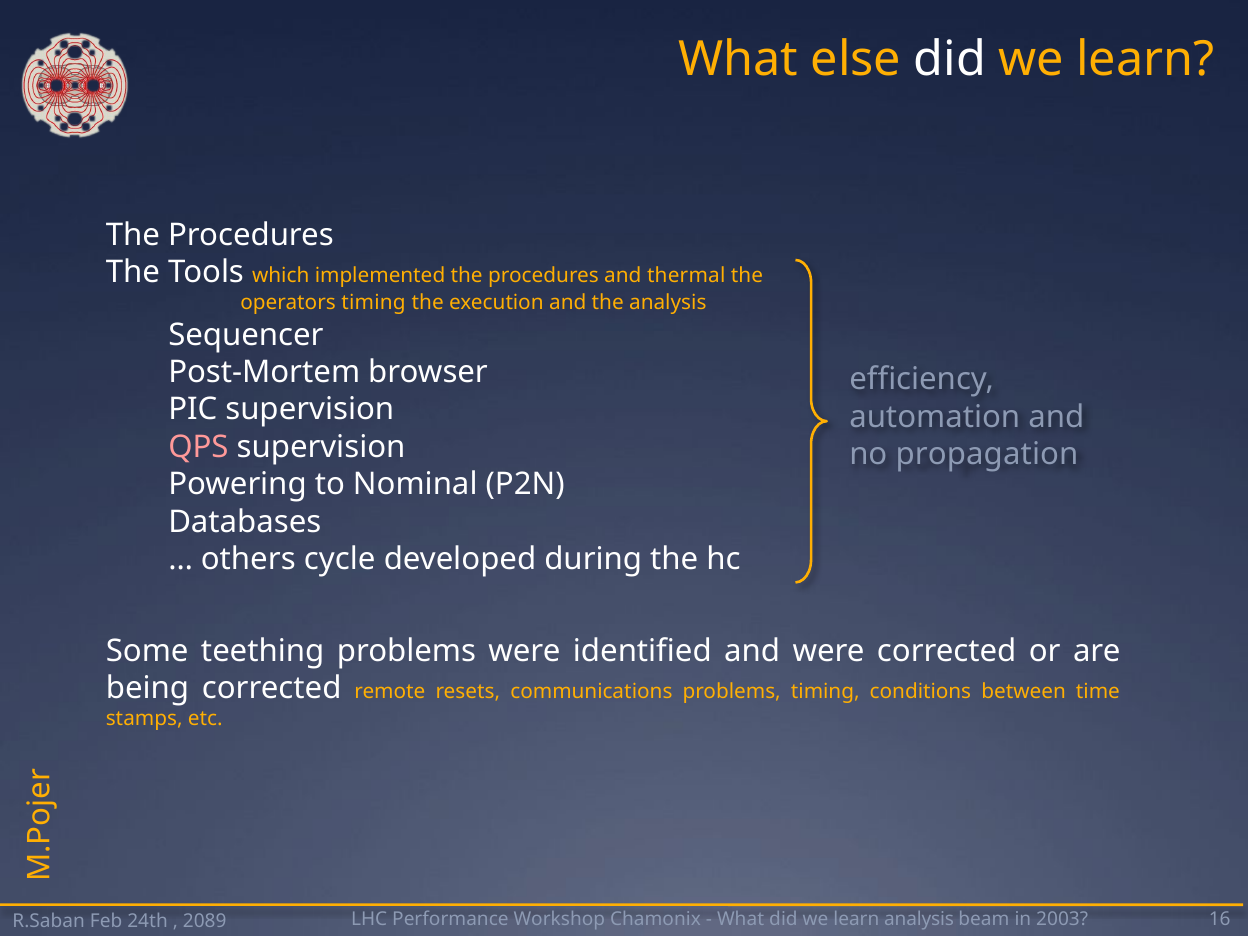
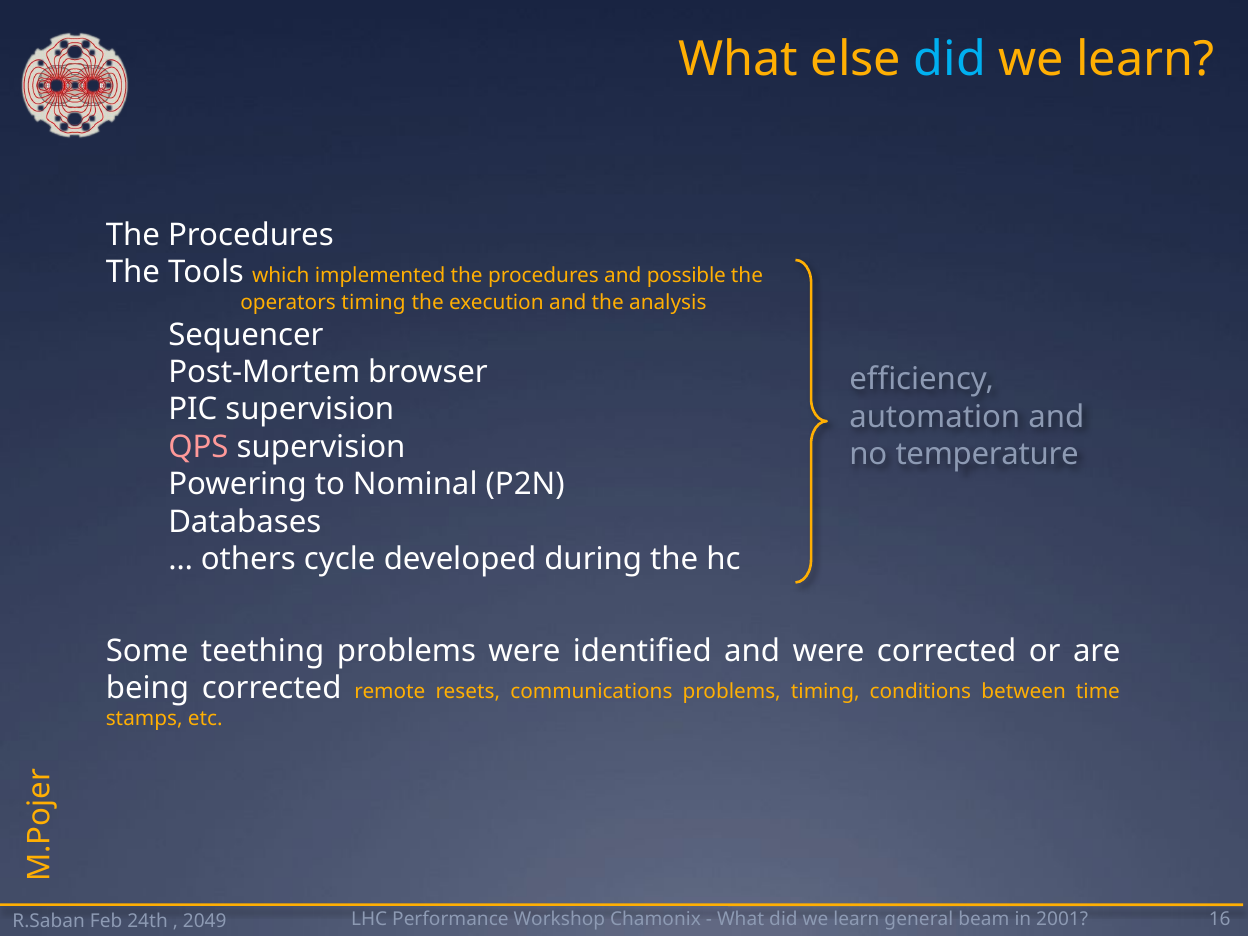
did at (950, 60) colour: white -> light blue
thermal: thermal -> possible
propagation: propagation -> temperature
learn analysis: analysis -> general
2003: 2003 -> 2001
2089: 2089 -> 2049
